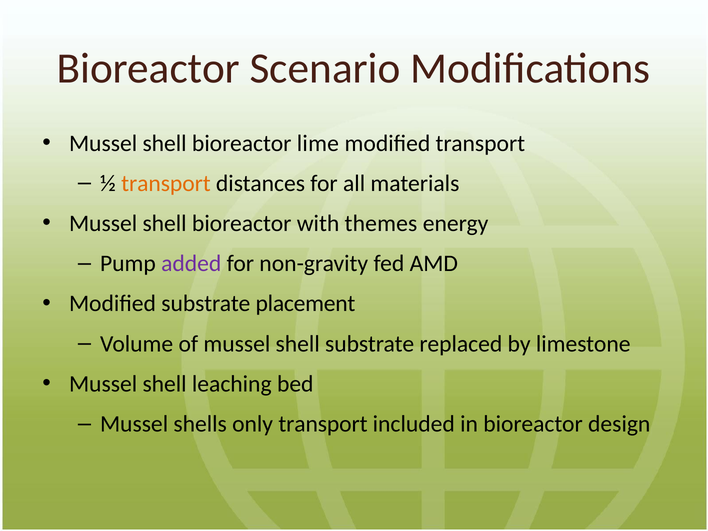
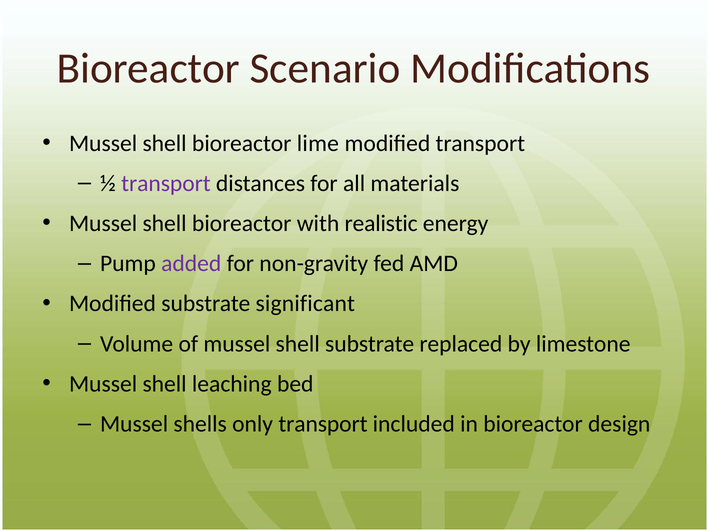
transport at (166, 183) colour: orange -> purple
themes: themes -> realistic
placement: placement -> significant
